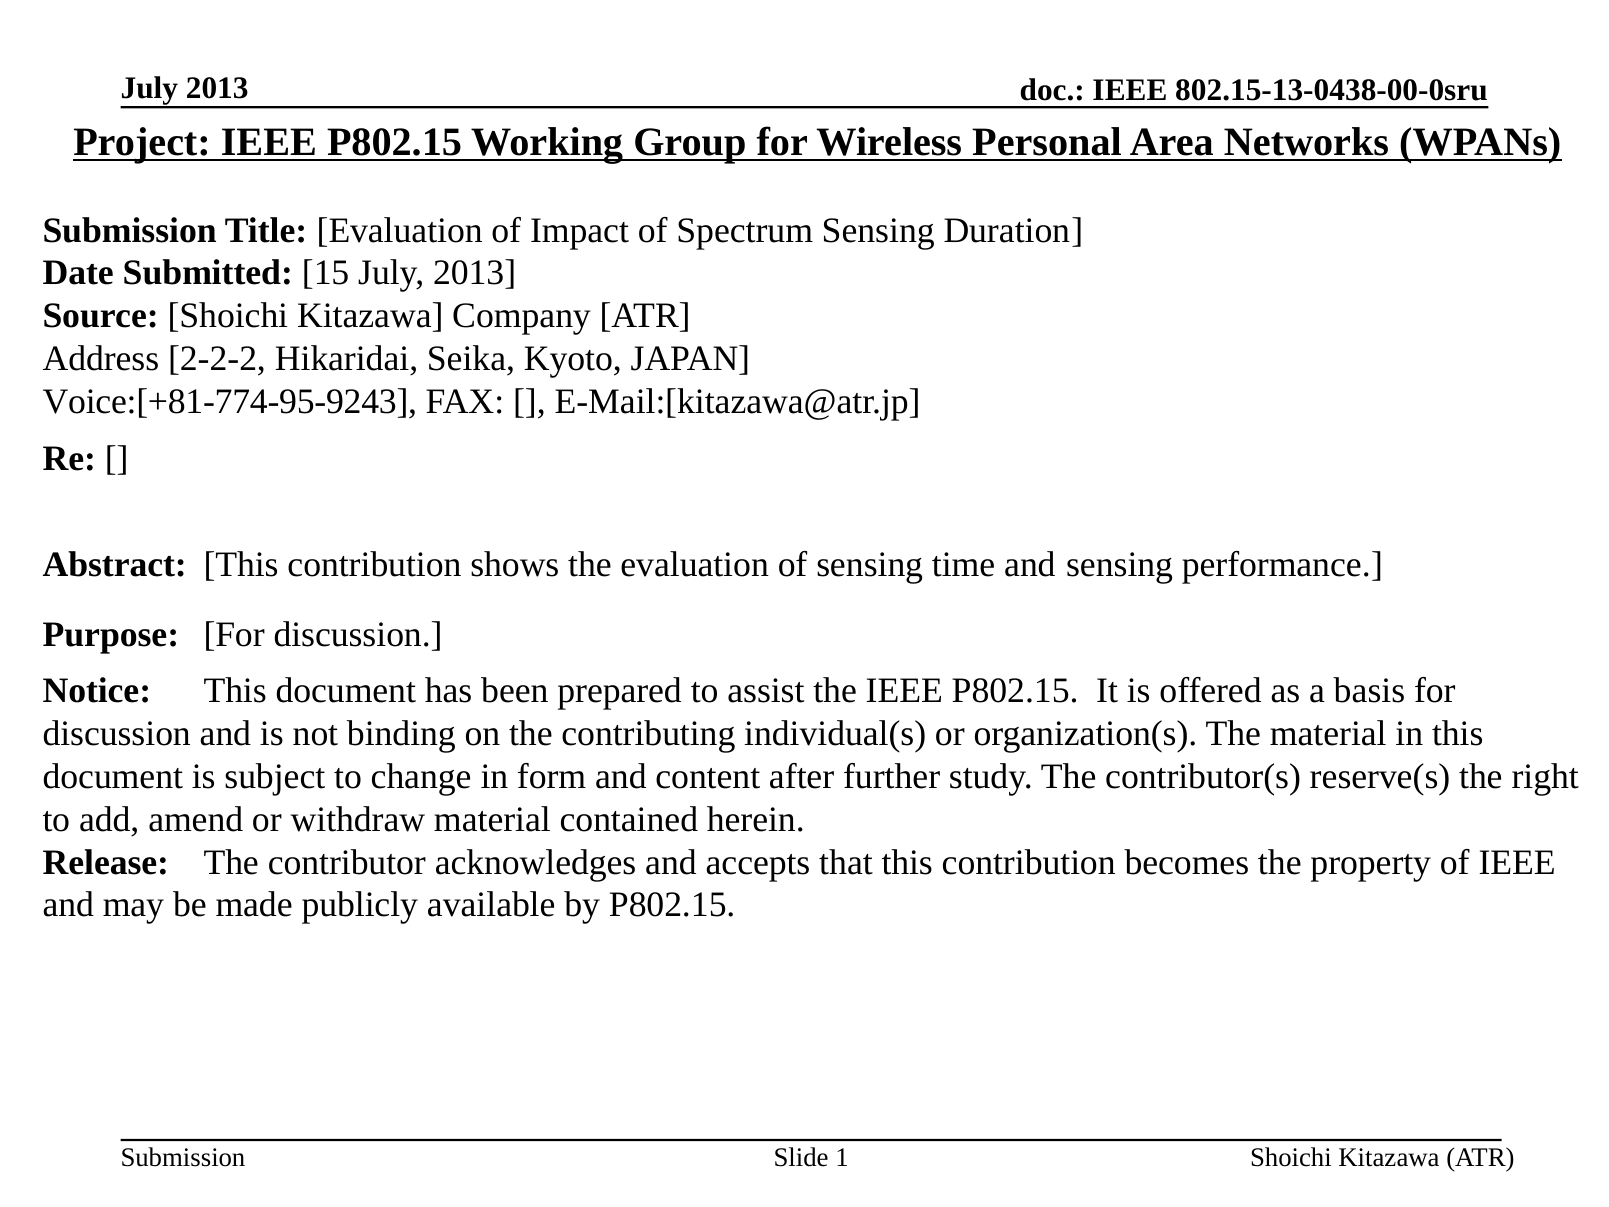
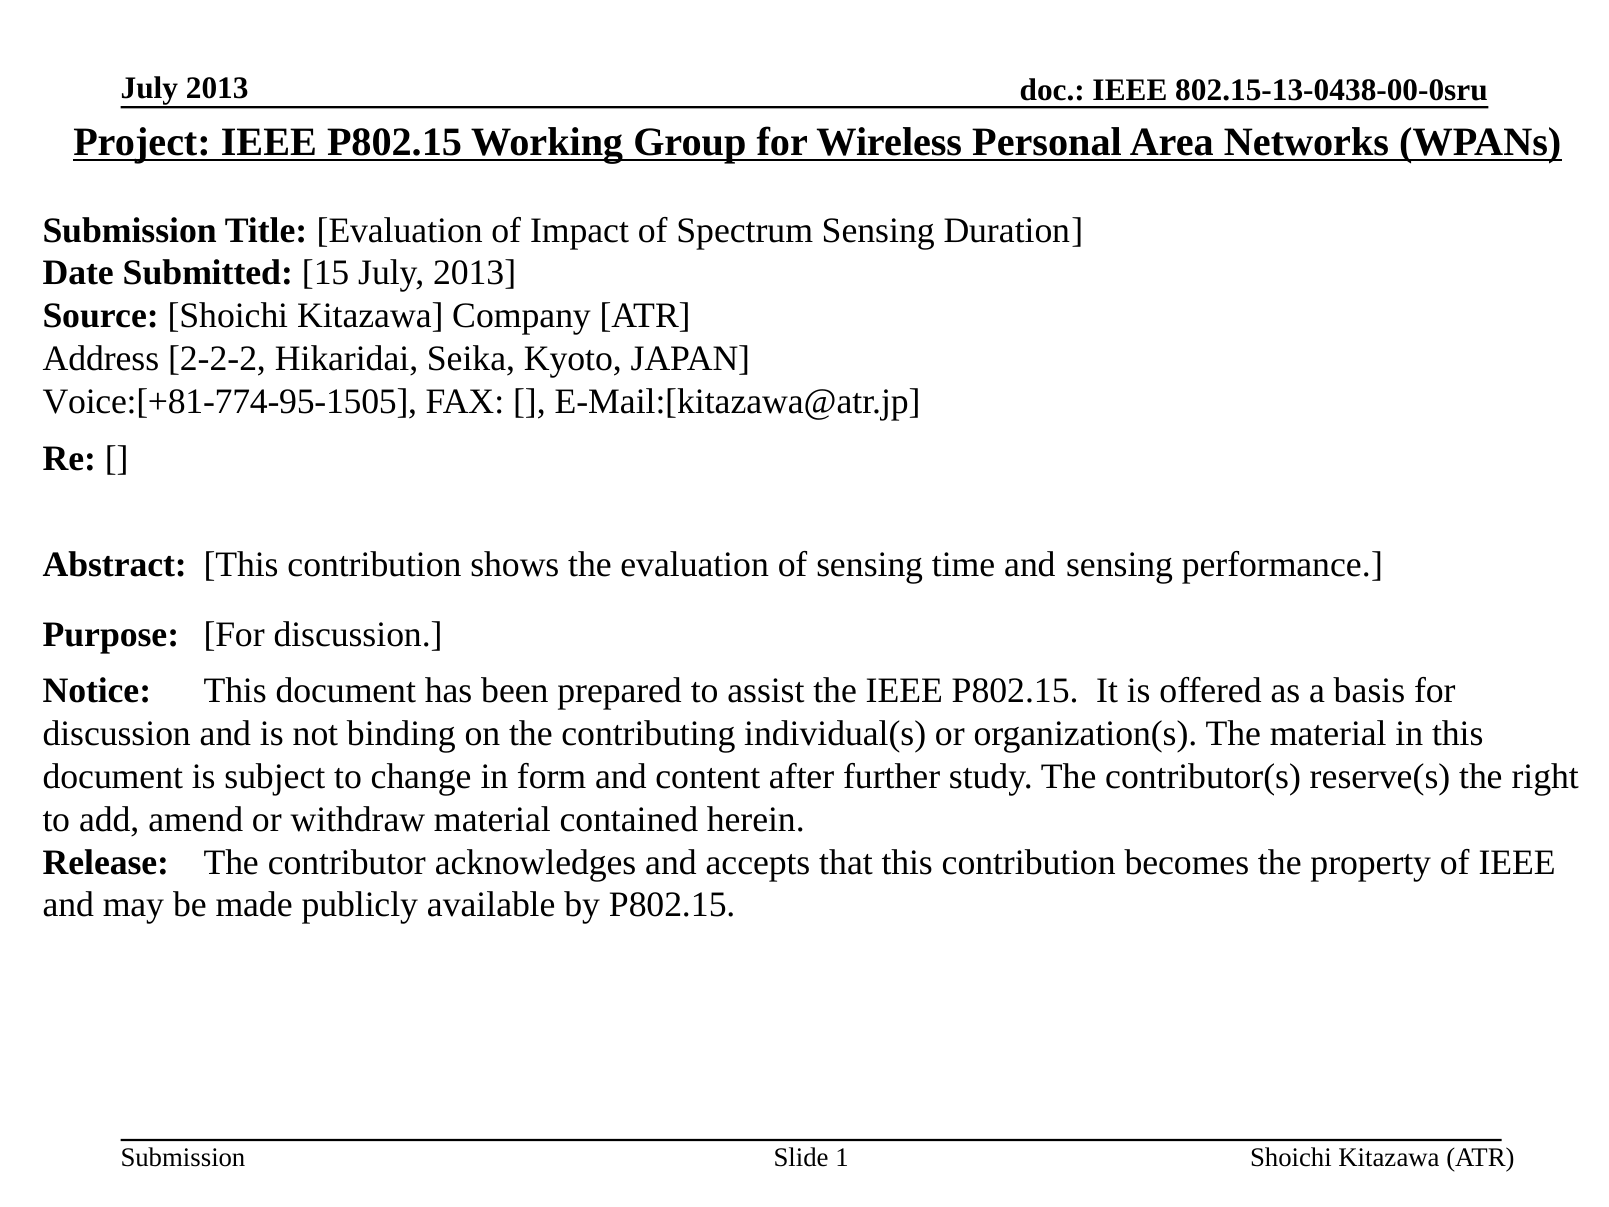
Voice:[+81-774-95-9243: Voice:[+81-774-95-9243 -> Voice:[+81-774-95-1505
